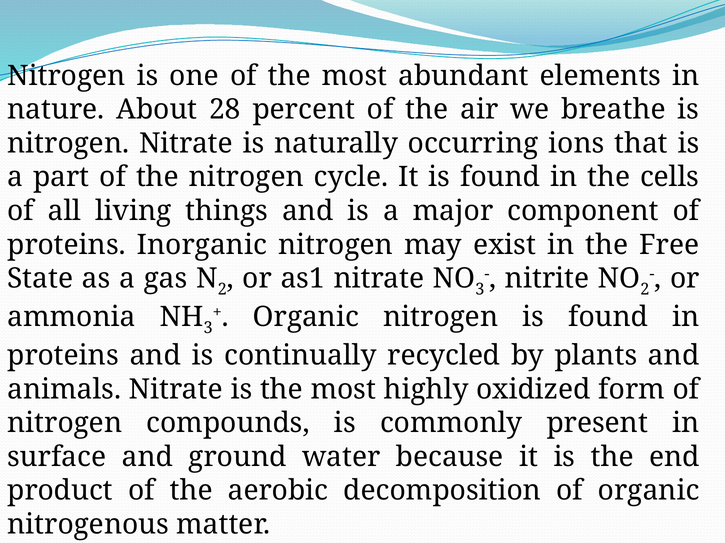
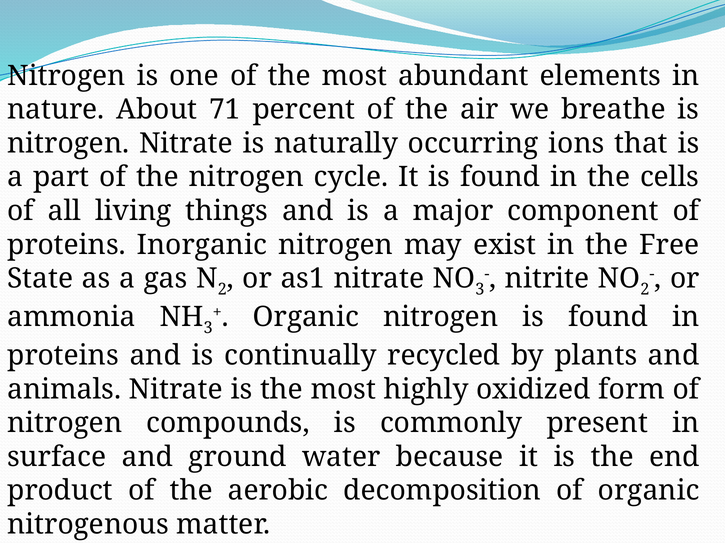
28: 28 -> 71
